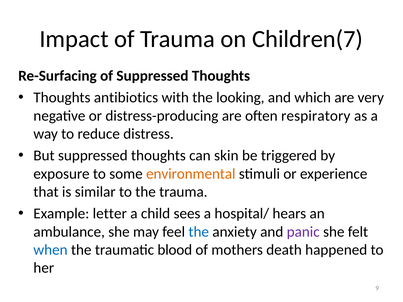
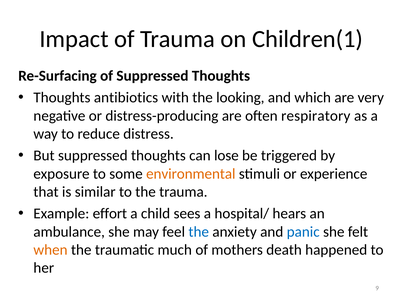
Children(7: Children(7 -> Children(1
skin: skin -> lose
letter: letter -> effort
panic colour: purple -> blue
when colour: blue -> orange
blood: blood -> much
